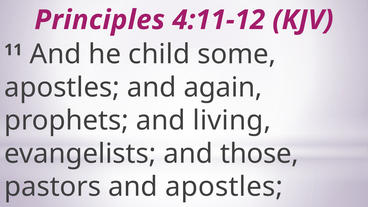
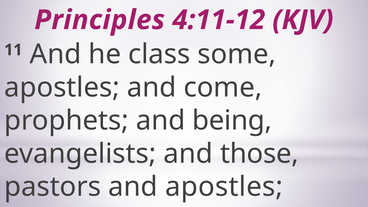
child: child -> class
again: again -> come
living: living -> being
